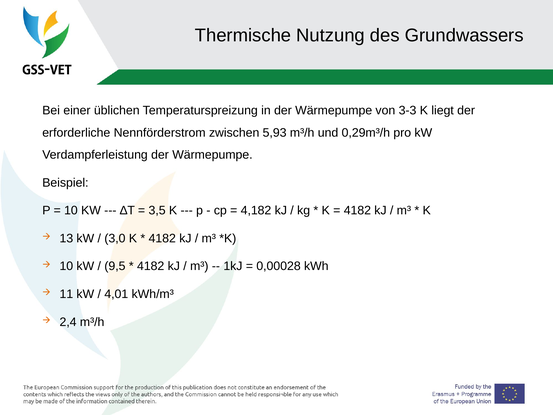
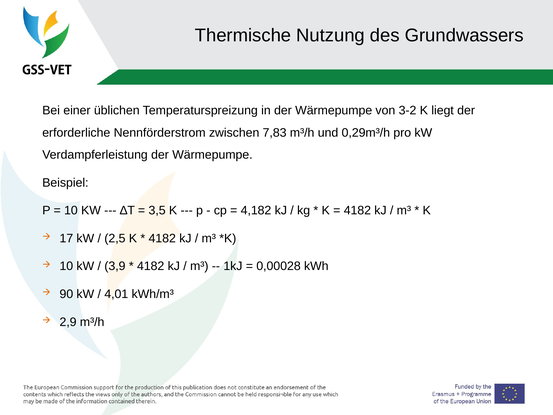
3-3: 3-3 -> 3-2
5,93: 5,93 -> 7,83
13: 13 -> 17
3,0: 3,0 -> 2,5
9,5: 9,5 -> 3,9
11: 11 -> 90
2,4: 2,4 -> 2,9
